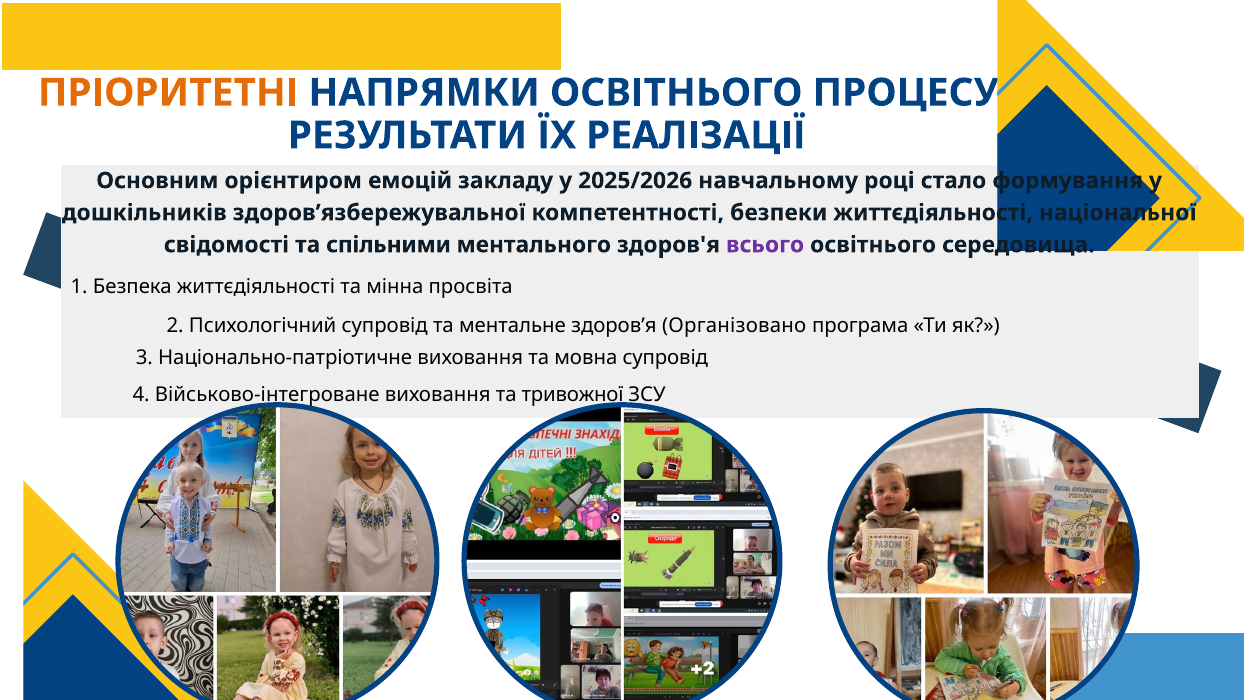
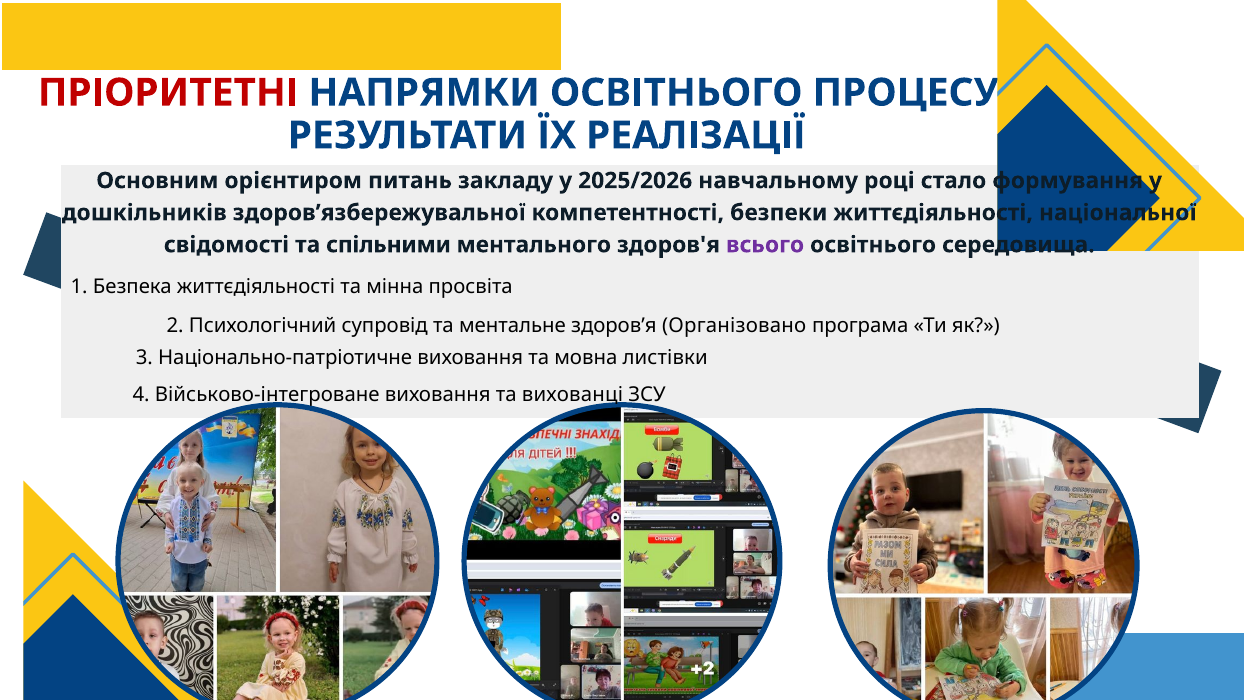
ПРІОРИТЕТНІ colour: orange -> red
емоцій: емоцій -> питань
мовна супровід: супровід -> листівки
тривожної: тривожної -> вихованці
